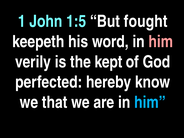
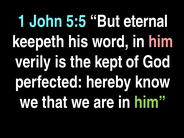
1:5: 1:5 -> 5:5
fought: fought -> eternal
him at (150, 102) colour: light blue -> light green
